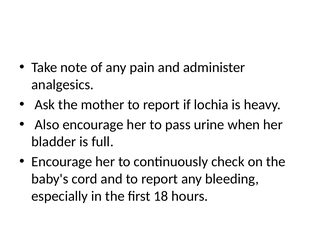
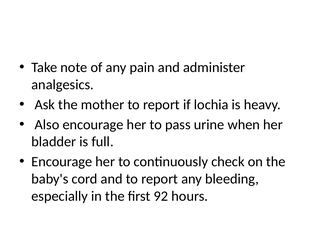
18: 18 -> 92
